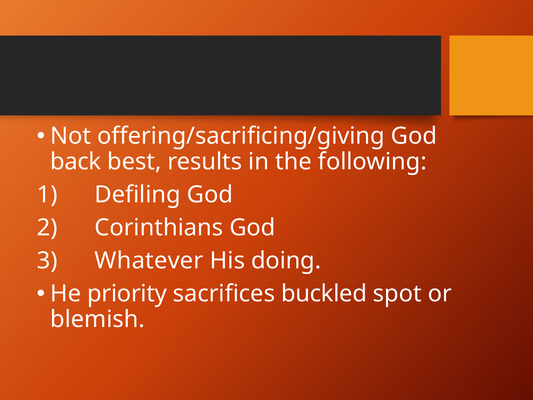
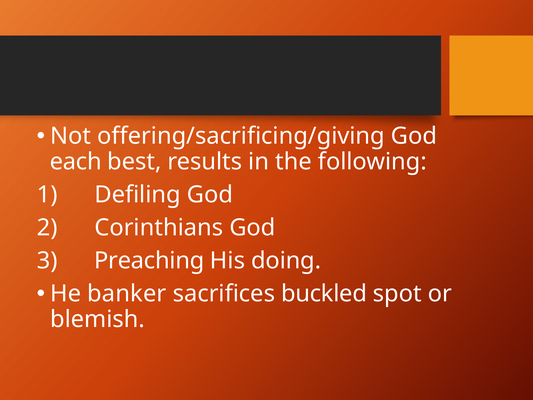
back: back -> each
Whatever: Whatever -> Preaching
priority: priority -> banker
